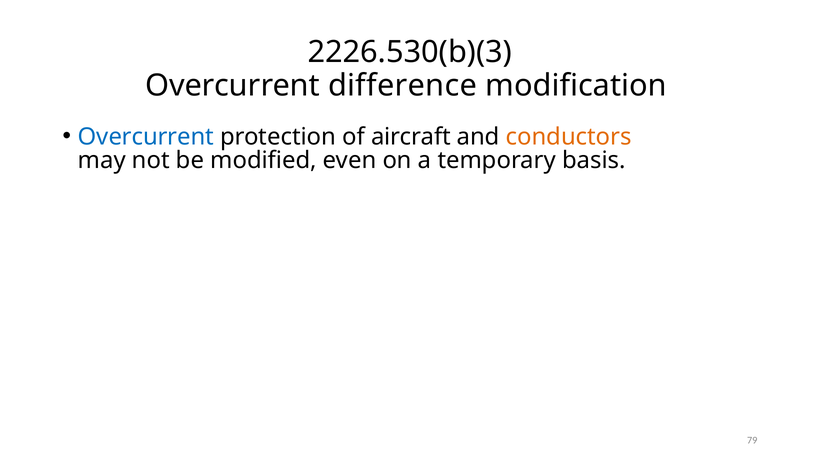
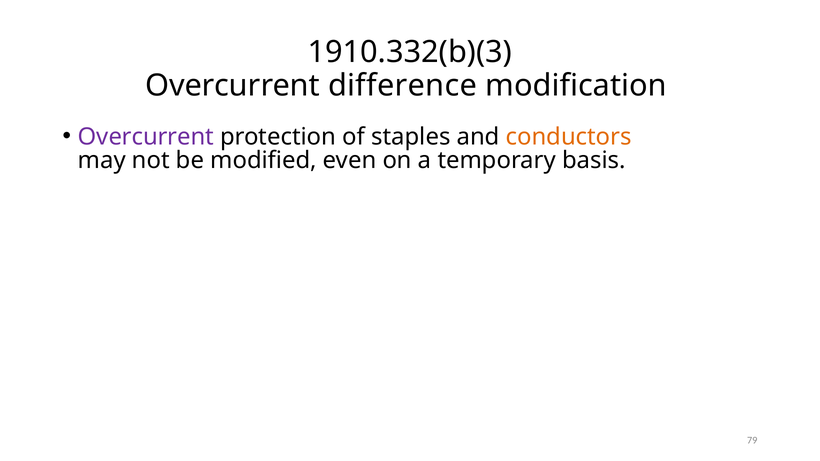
2226.530(b)(3: 2226.530(b)(3 -> 1910.332(b)(3
Overcurrent at (146, 137) colour: blue -> purple
aircraft: aircraft -> staples
